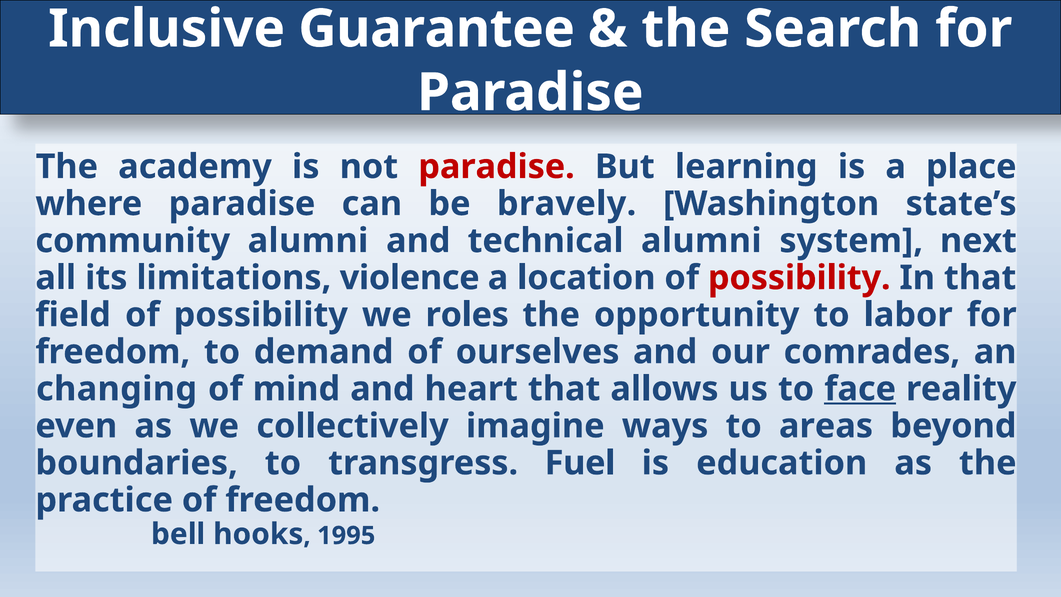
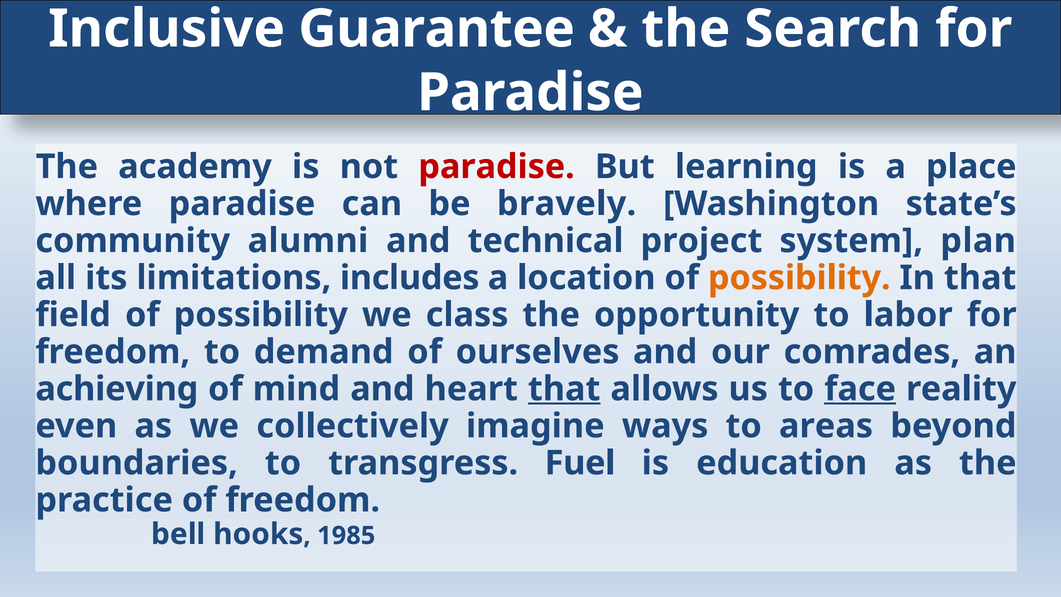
technical alumni: alumni -> project
next: next -> plan
violence: violence -> includes
possibility at (799, 278) colour: red -> orange
roles: roles -> class
changing: changing -> achieving
that at (564, 389) underline: none -> present
1995: 1995 -> 1985
